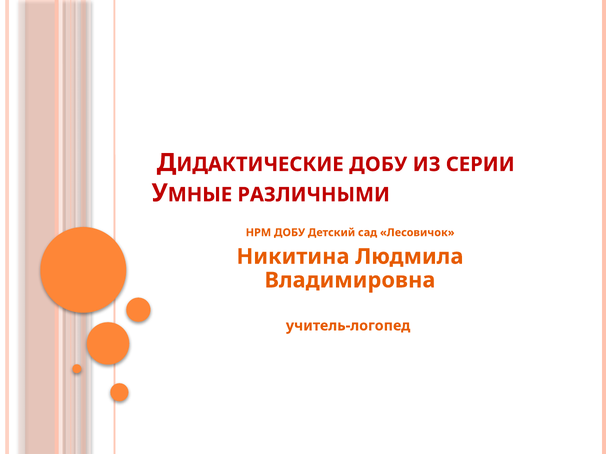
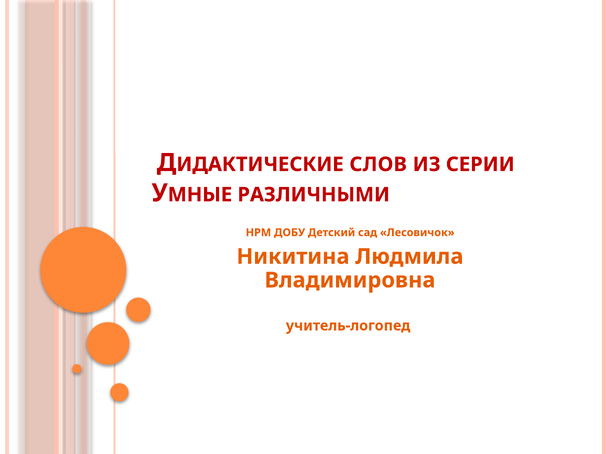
ДОБУ at (378, 165): ДОБУ -> СЛОВ
